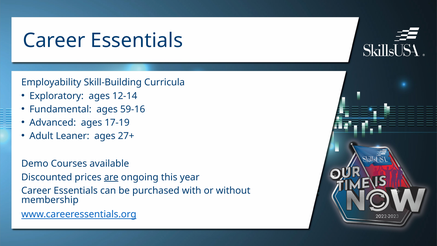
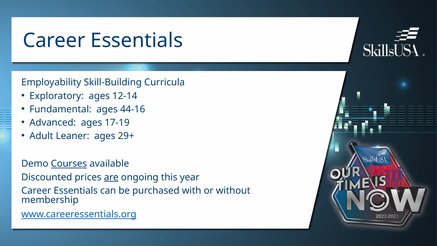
59-16: 59-16 -> 44-16
27+: 27+ -> 29+
Courses underline: none -> present
